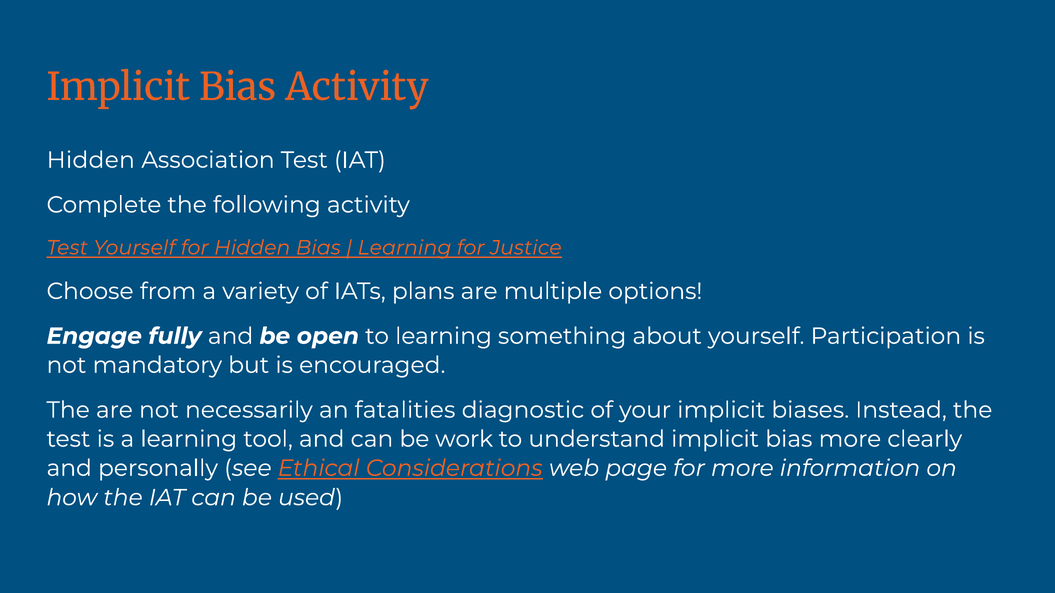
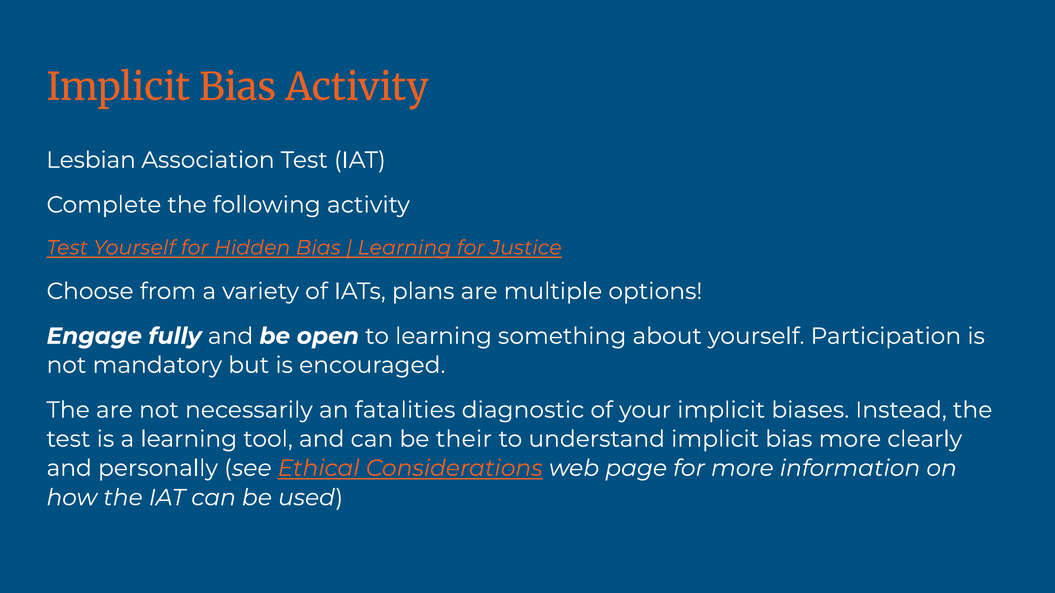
Hidden at (91, 160): Hidden -> Lesbian
work: work -> their
